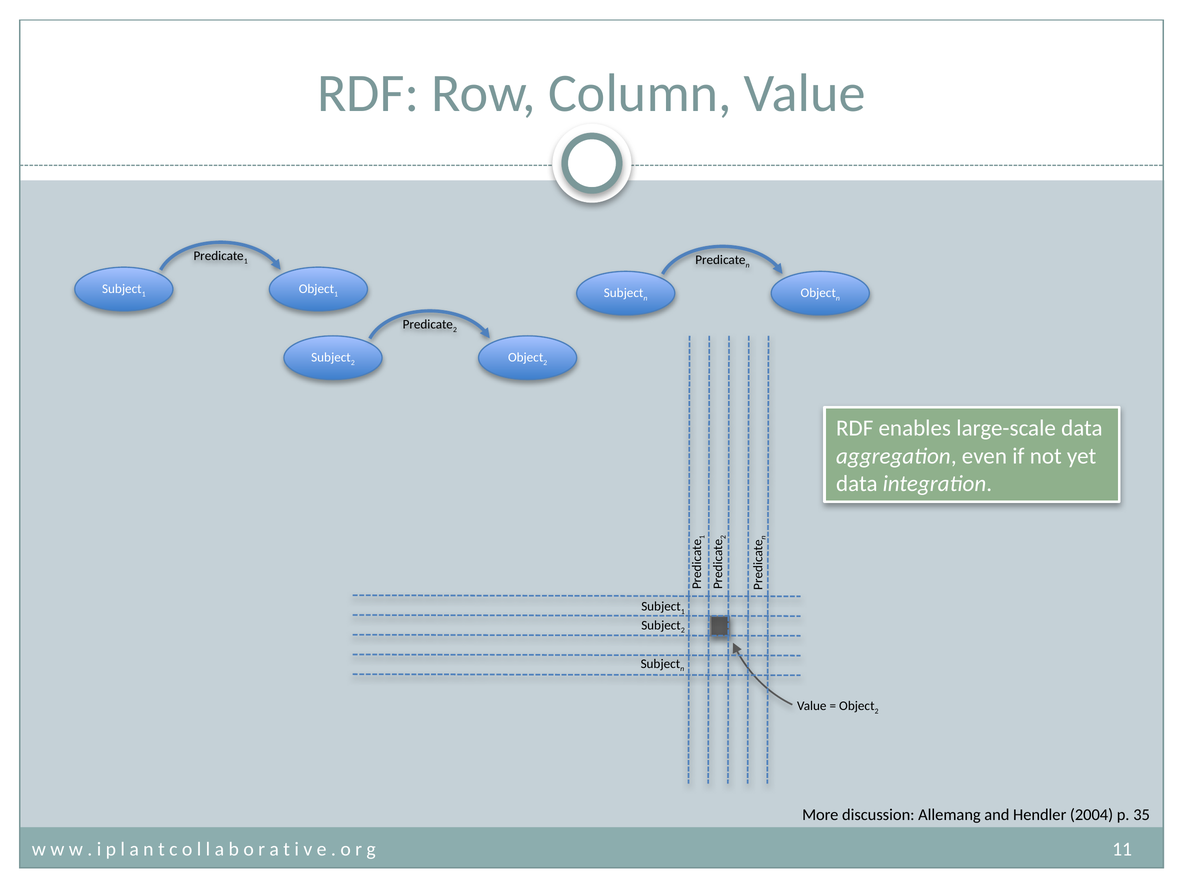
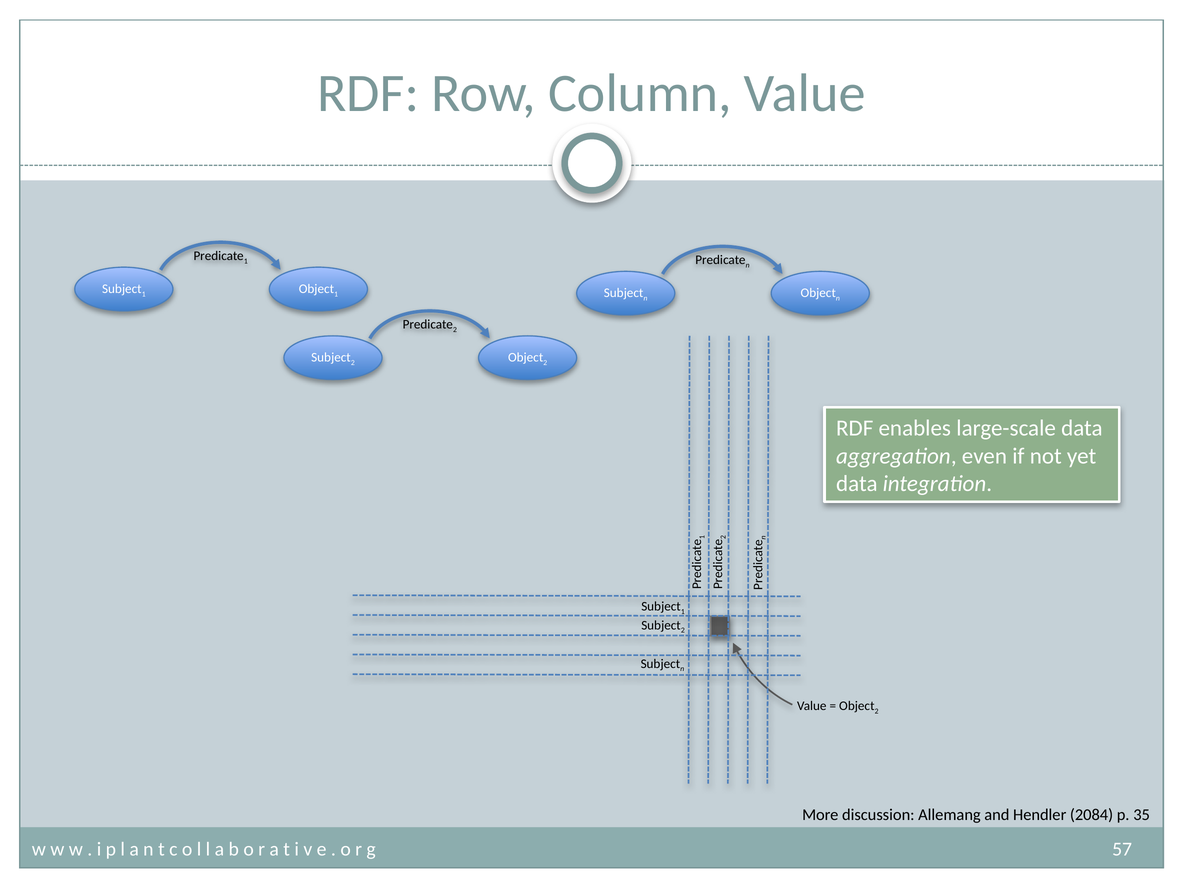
2004: 2004 -> 2084
11: 11 -> 57
